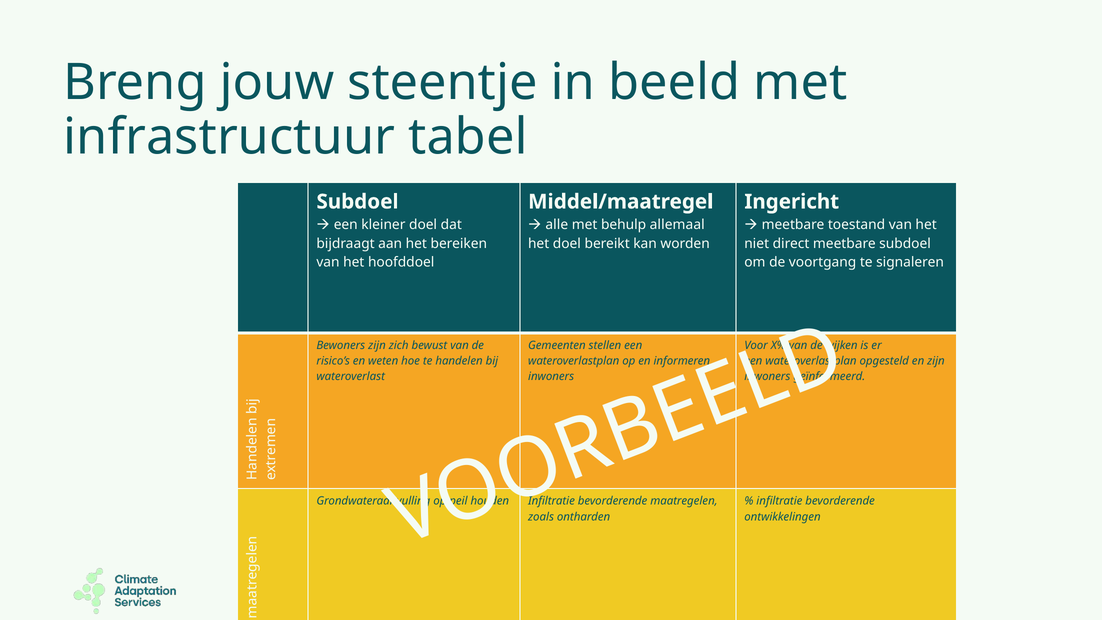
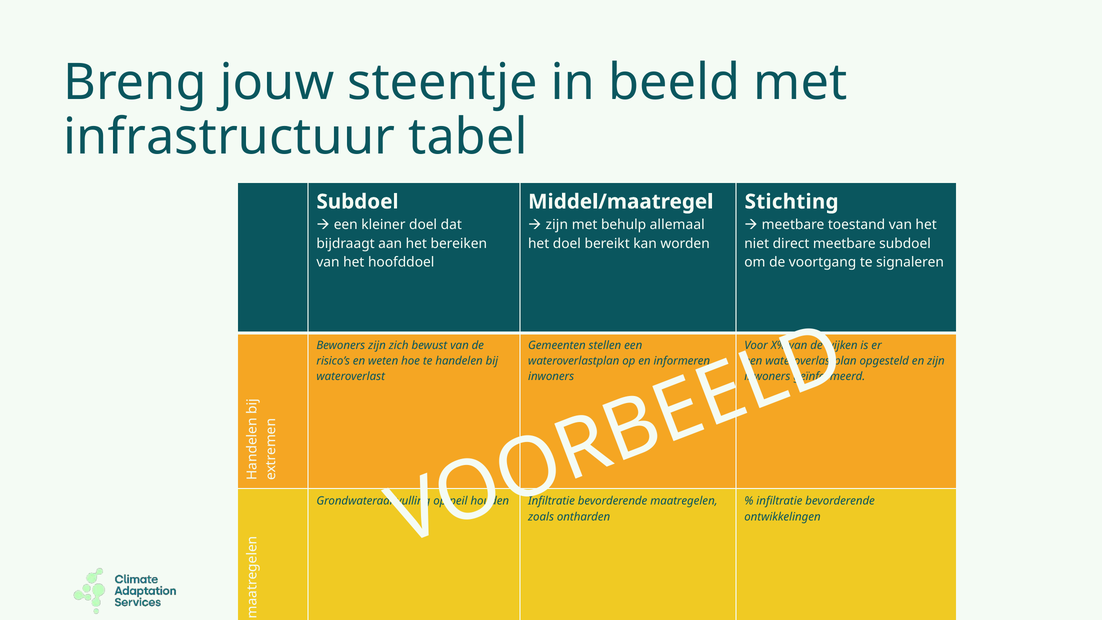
Ingericht: Ingericht -> Stichting
alle at (557, 225): alle -> zijn
